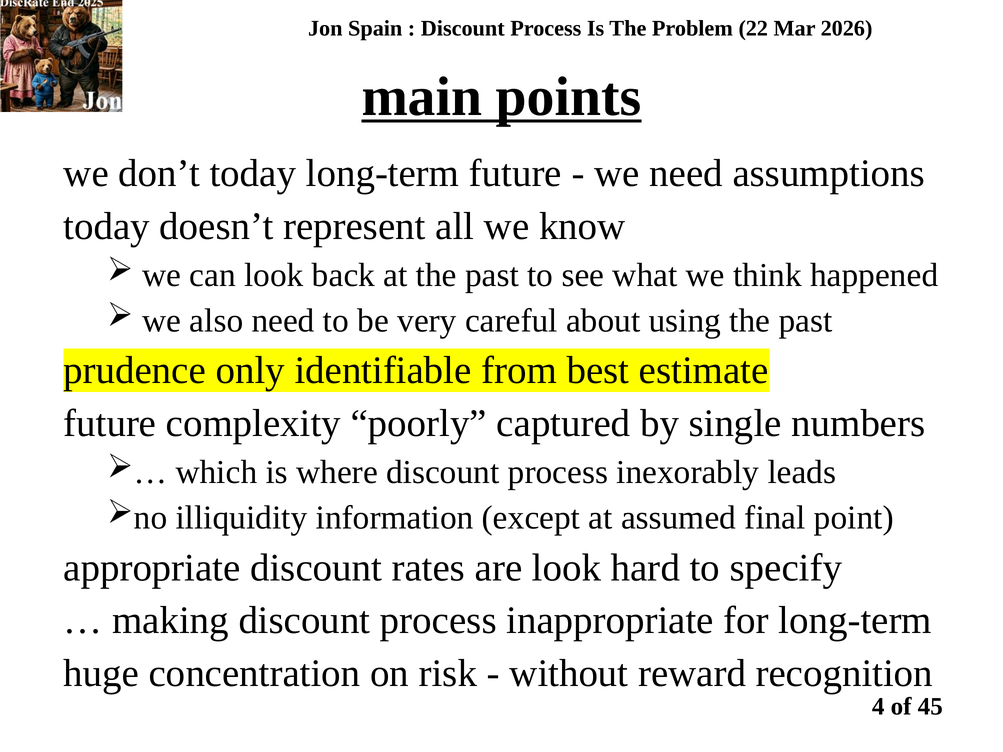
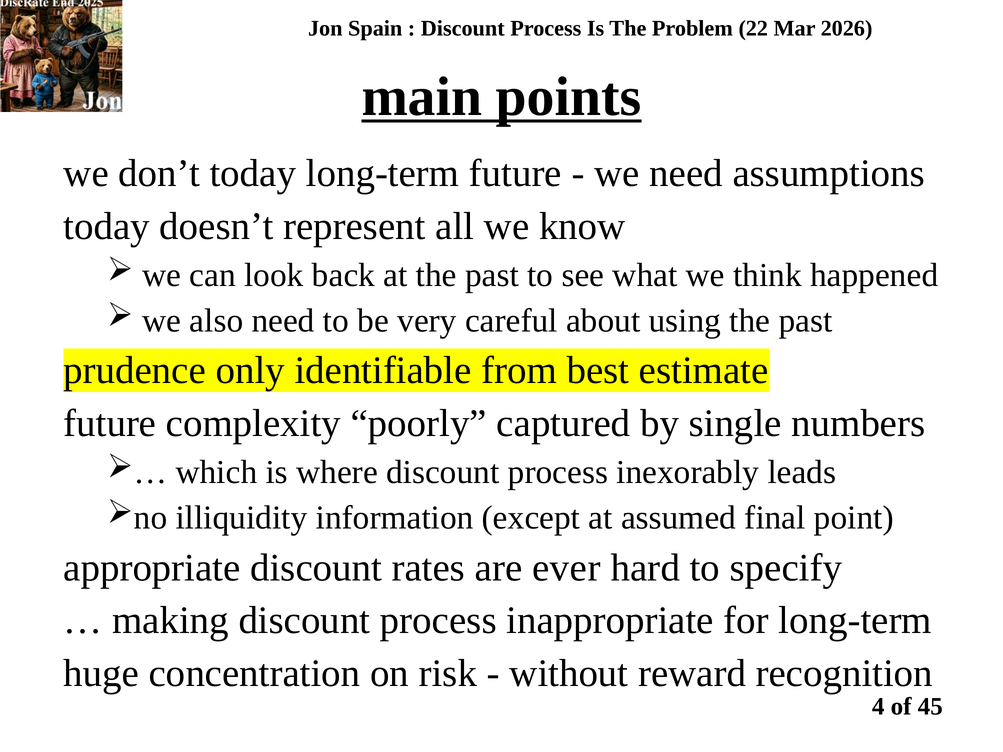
are look: look -> ever
